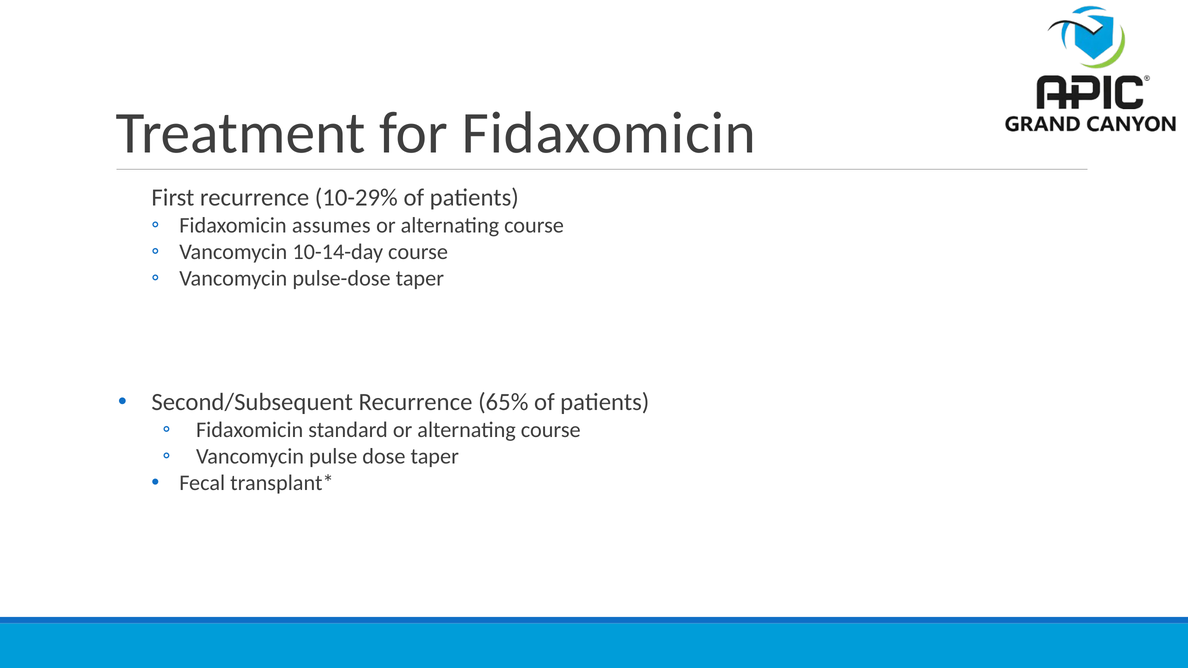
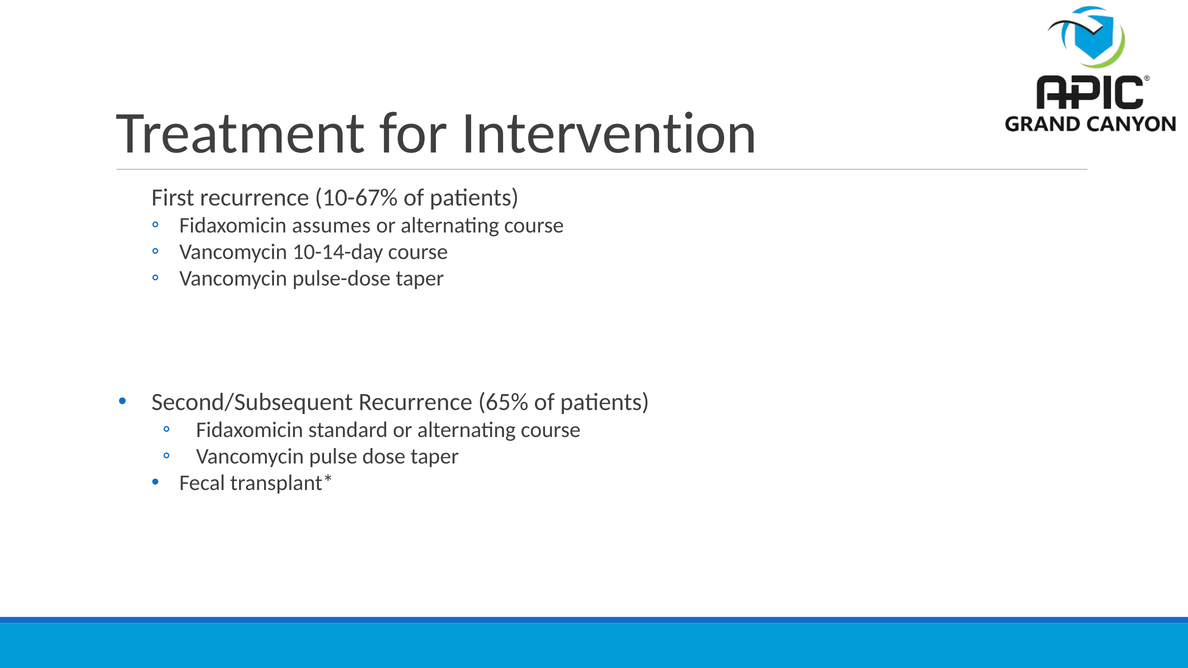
for Fidaxomicin: Fidaxomicin -> Intervention
10-29%: 10-29% -> 10-67%
